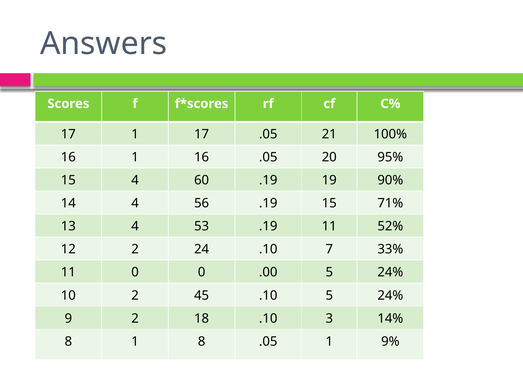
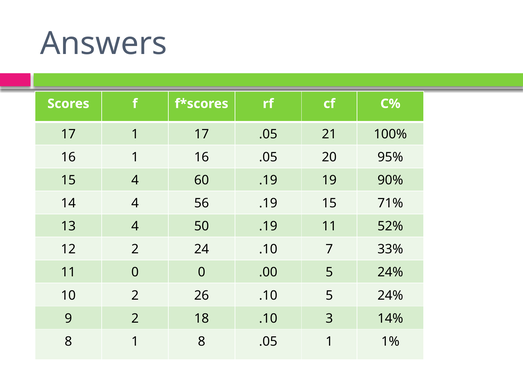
53: 53 -> 50
45: 45 -> 26
9%: 9% -> 1%
